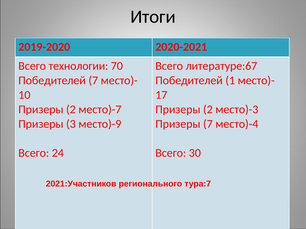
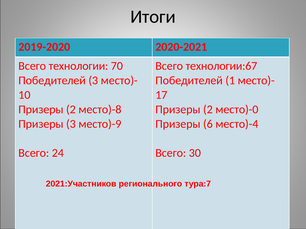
литературе:67: литературе:67 -> технологии:67
Победителей 7: 7 -> 3
место)-7: место)-7 -> место)-8
место)-3: место)-3 -> место)-0
Призеры 7: 7 -> 6
